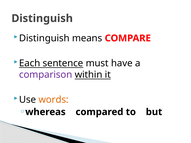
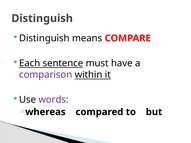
words colour: orange -> purple
